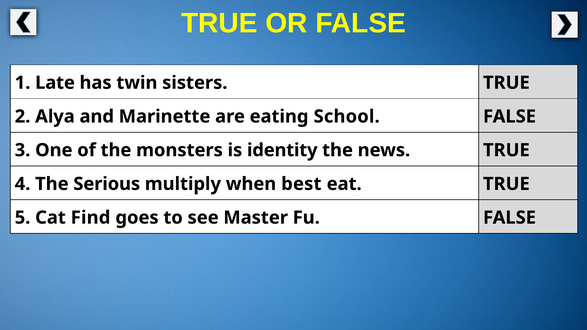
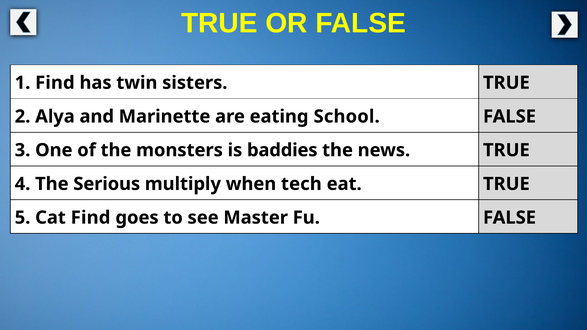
1 Late: Late -> Find
identity: identity -> baddies
best: best -> tech
